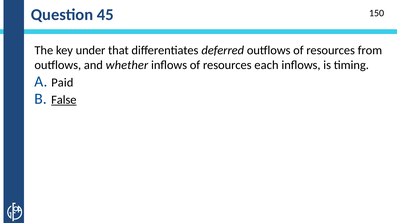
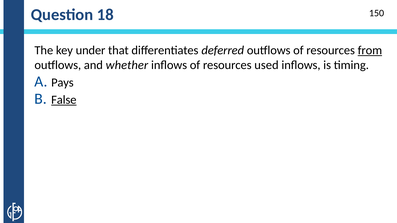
45: 45 -> 18
from underline: none -> present
each: each -> used
Paid: Paid -> Pays
